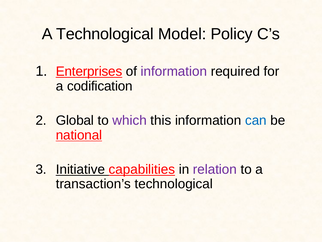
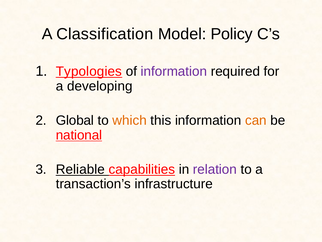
A Technological: Technological -> Classification
Enterprises: Enterprises -> Typologies
codification: codification -> developing
which colour: purple -> orange
can colour: blue -> orange
Initiative: Initiative -> Reliable
transaction’s technological: technological -> infrastructure
